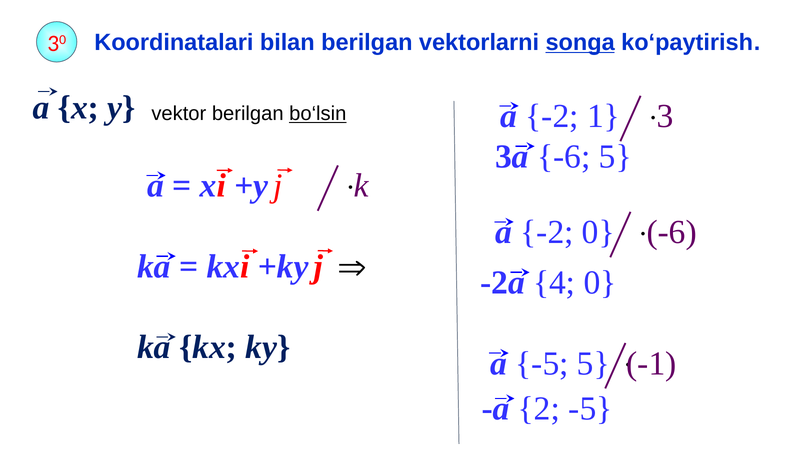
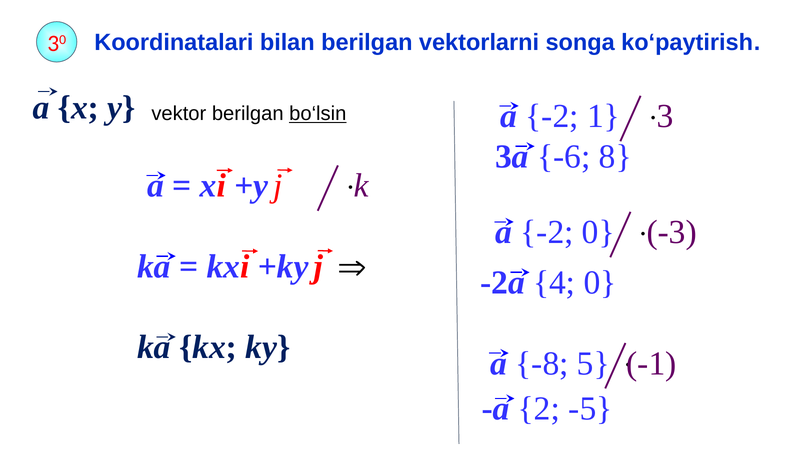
songa underline: present -> none
-6 5: 5 -> 8
-6 at (672, 232): -6 -> -3
a -5: -5 -> -8
